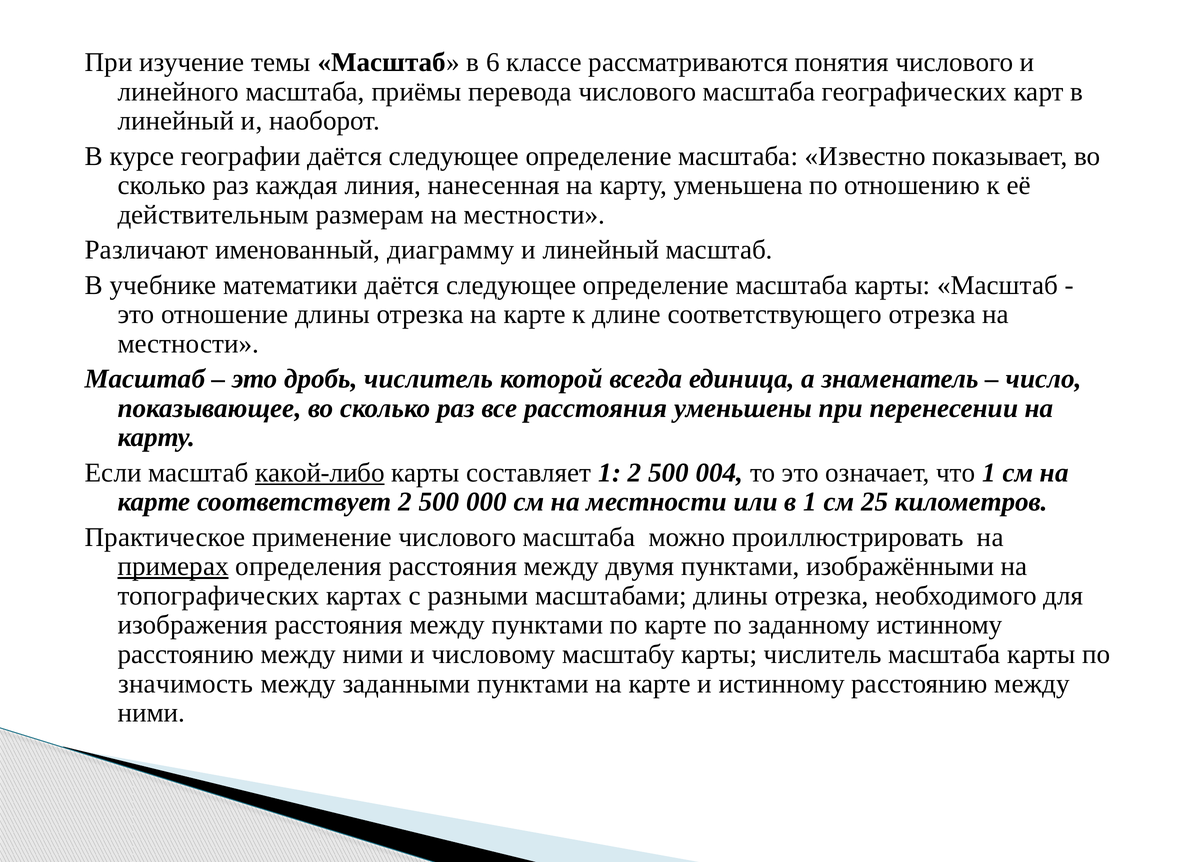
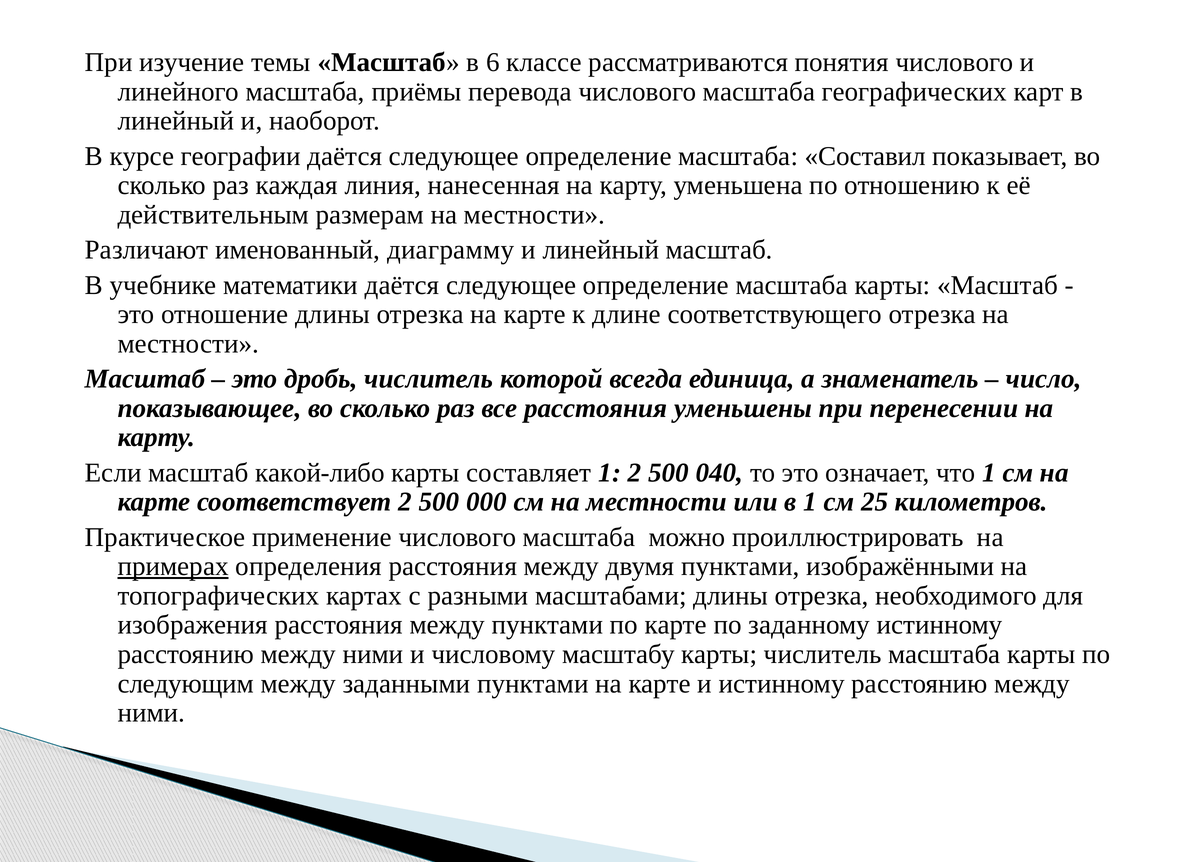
Известно: Известно -> Составил
какой-либо underline: present -> none
004: 004 -> 040
значимость: значимость -> следующим
